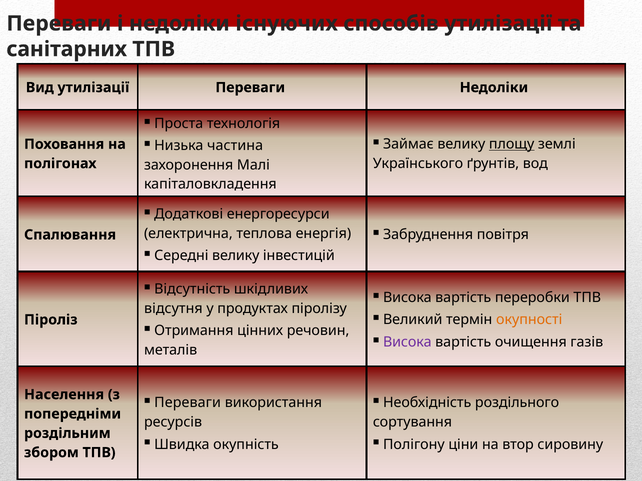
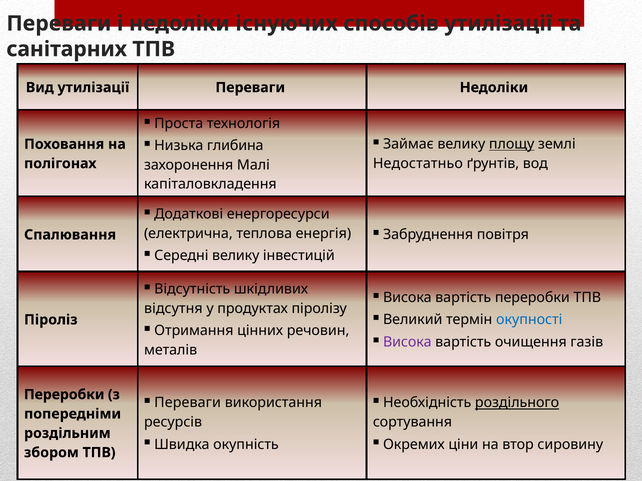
частина: частина -> глибина
Українського: Українського -> Недостатньо
окупності colour: orange -> blue
Населення at (64, 395): Населення -> Переробки
роздільного underline: none -> present
Полігону: Полігону -> Окремих
